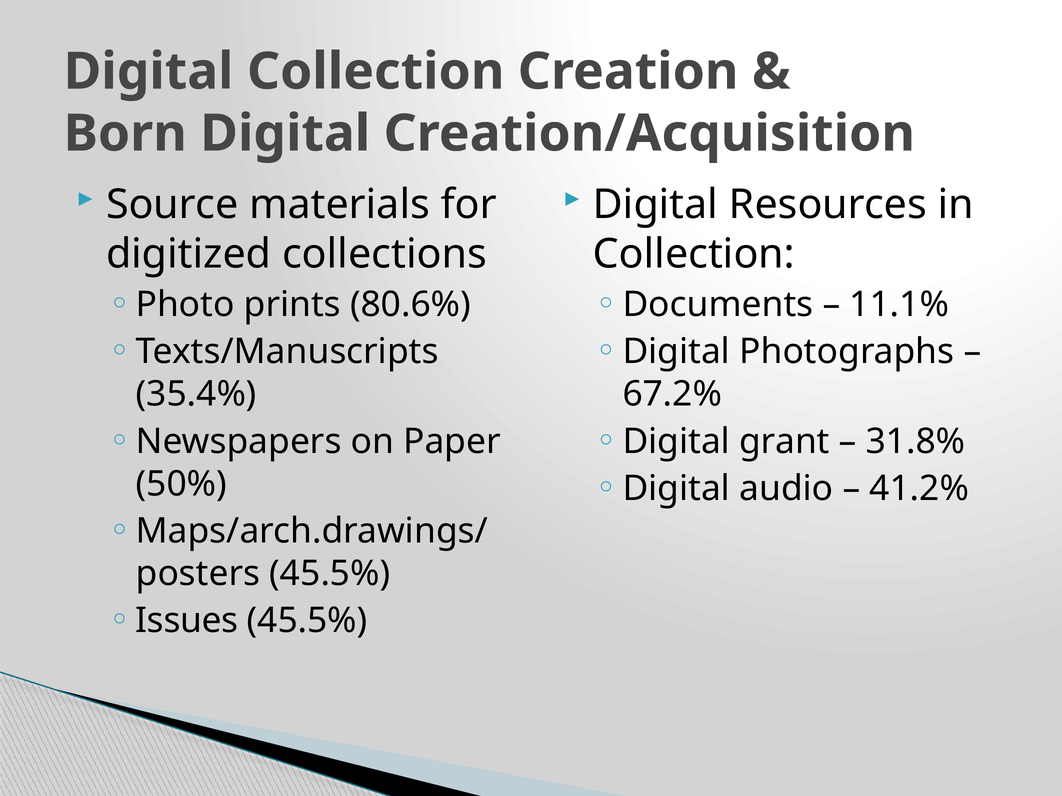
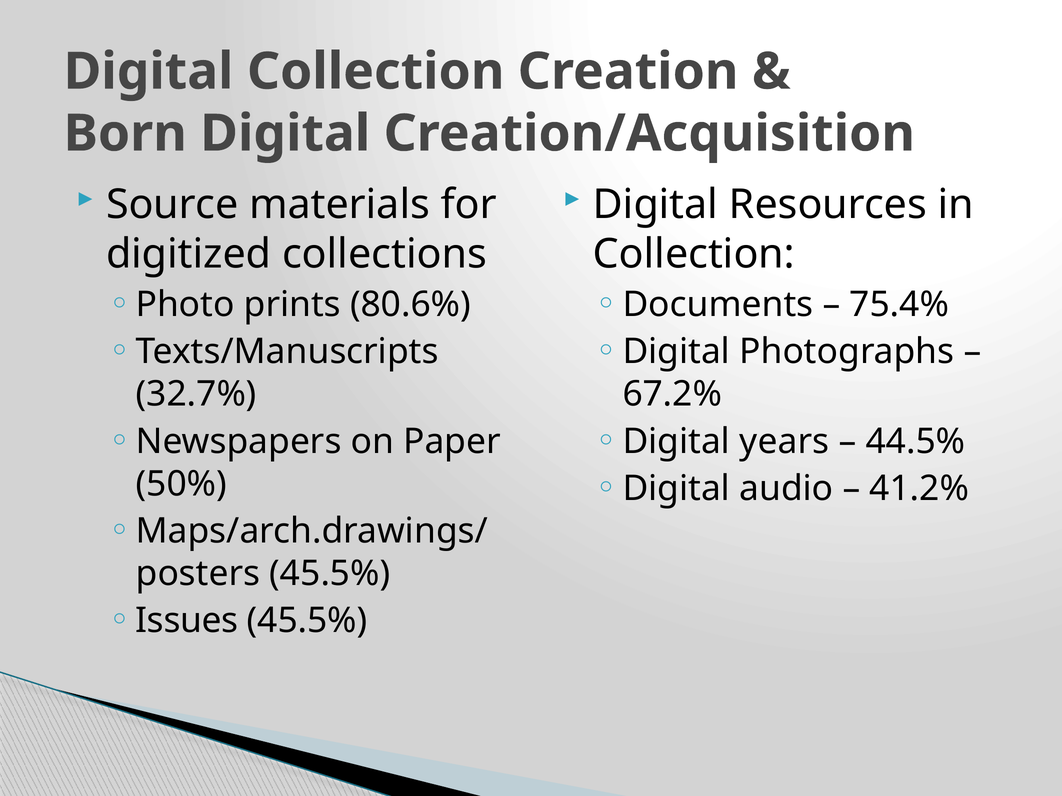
11.1%: 11.1% -> 75.4%
35.4%: 35.4% -> 32.7%
grant: grant -> years
31.8%: 31.8% -> 44.5%
